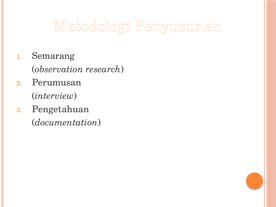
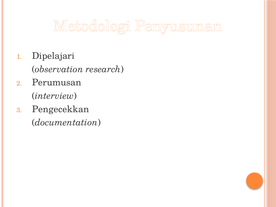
Semarang: Semarang -> Dipelajari
Pengetahuan: Pengetahuan -> Pengecekkan
